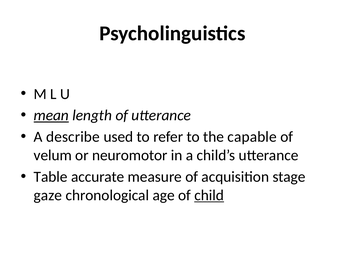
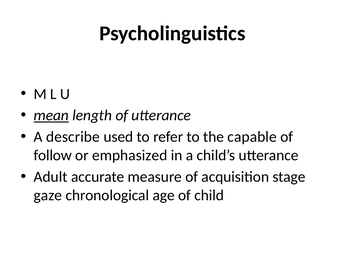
velum: velum -> follow
neuromotor: neuromotor -> emphasized
Table: Table -> Adult
child underline: present -> none
